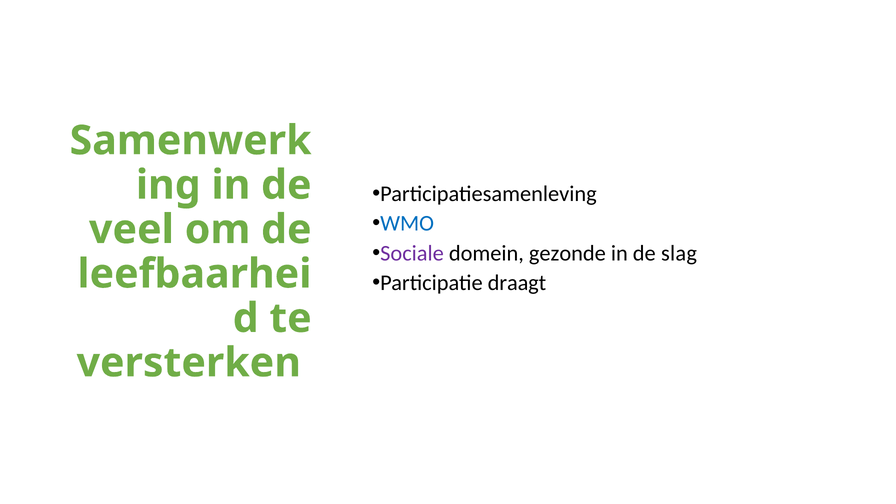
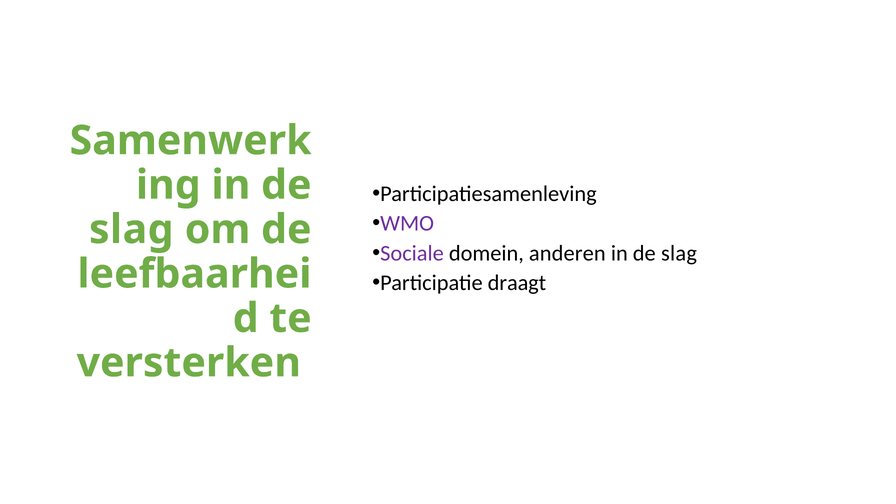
WMO colour: blue -> purple
veel at (131, 230): veel -> slag
gezonde: gezonde -> anderen
